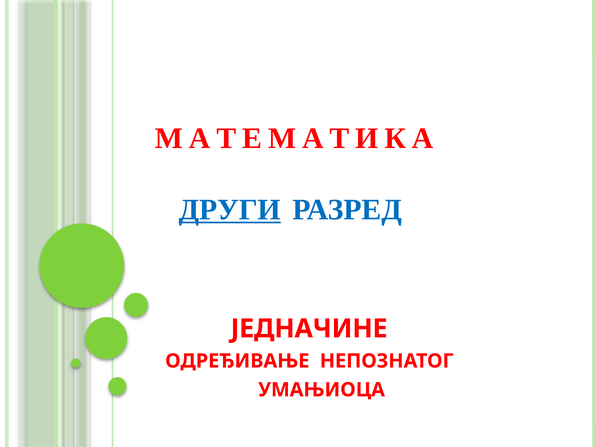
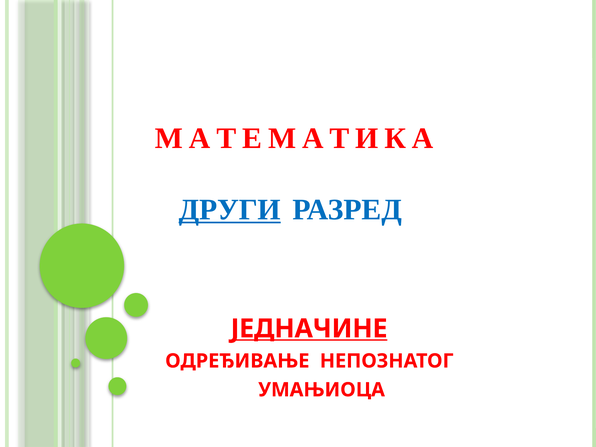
ЈЕДНАЧИНЕ underline: none -> present
